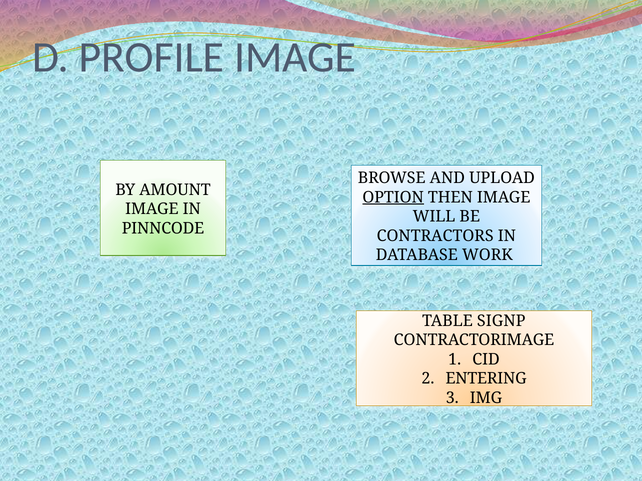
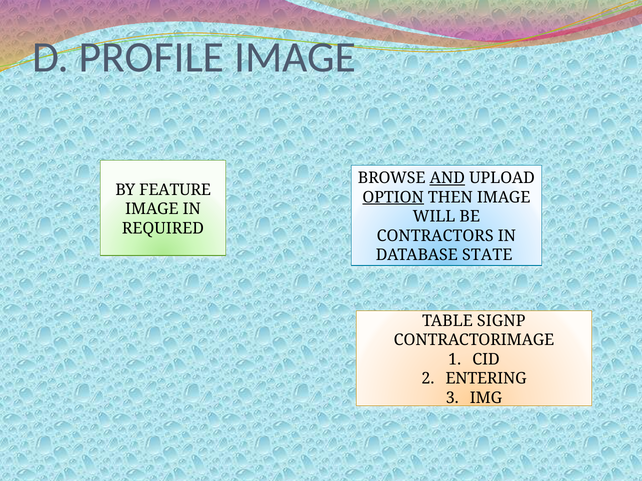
AND underline: none -> present
AMOUNT: AMOUNT -> FEATURE
PINNCODE: PINNCODE -> REQUIRED
WORK: WORK -> STATE
